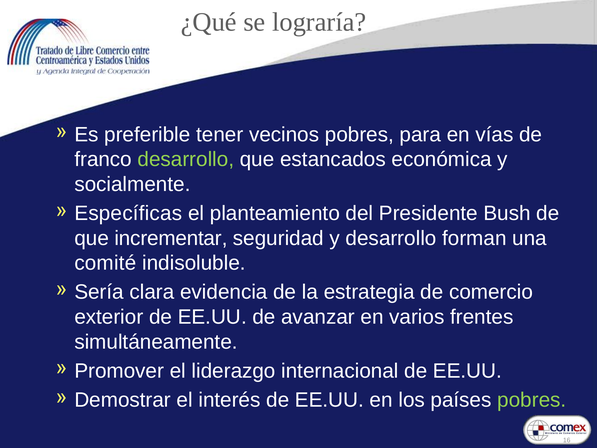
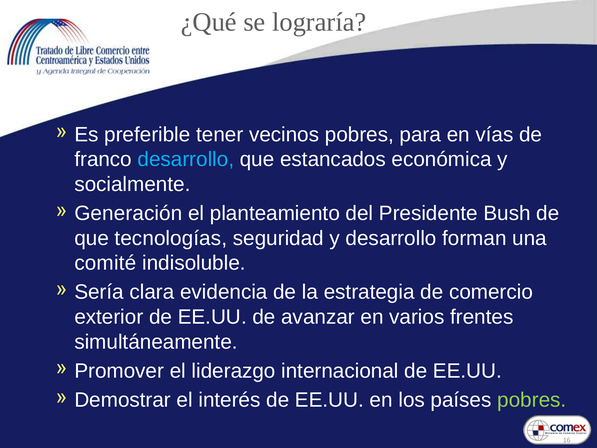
desarrollo at (186, 159) colour: light green -> light blue
Específicas: Específicas -> Generación
incrementar: incrementar -> tecnologías
